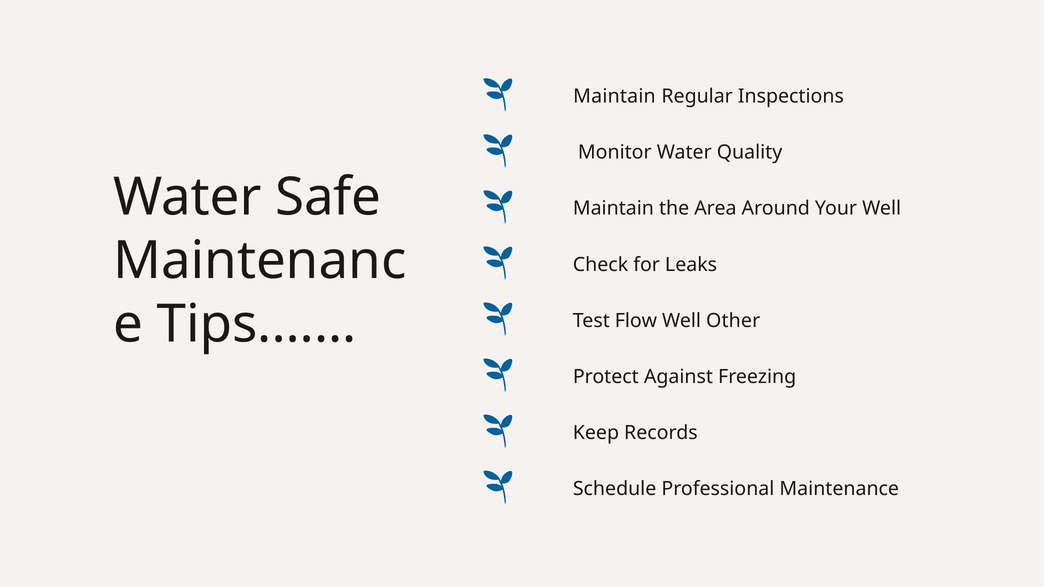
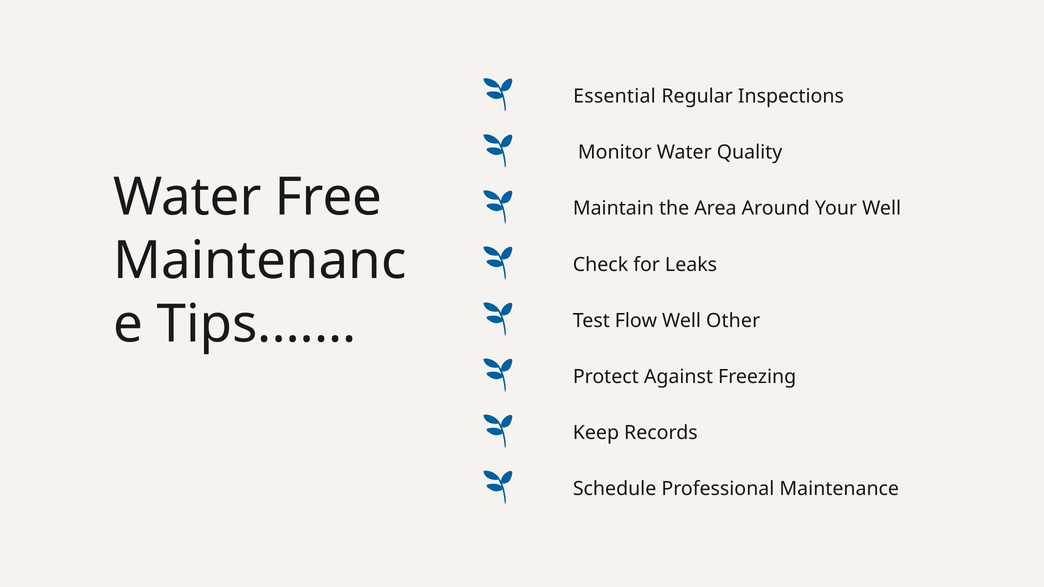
Maintain at (614, 96): Maintain -> Essential
Safe: Safe -> Free
